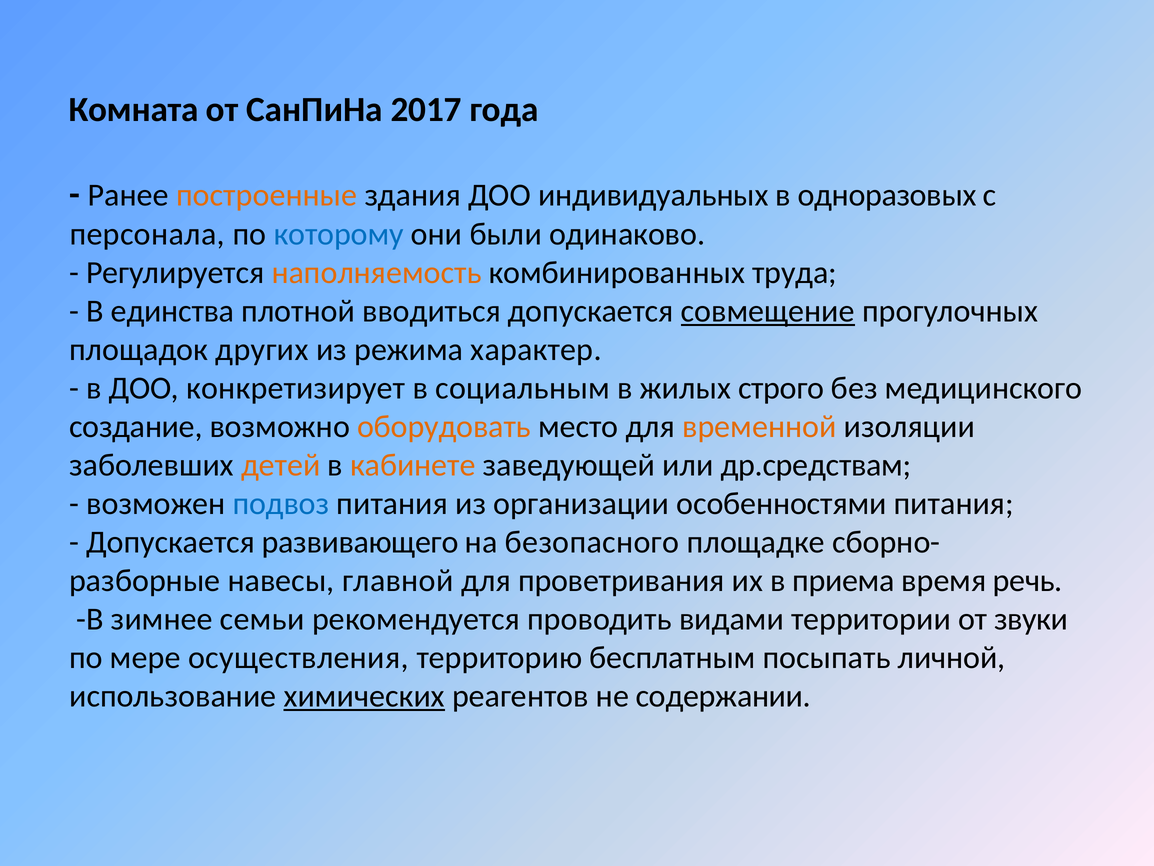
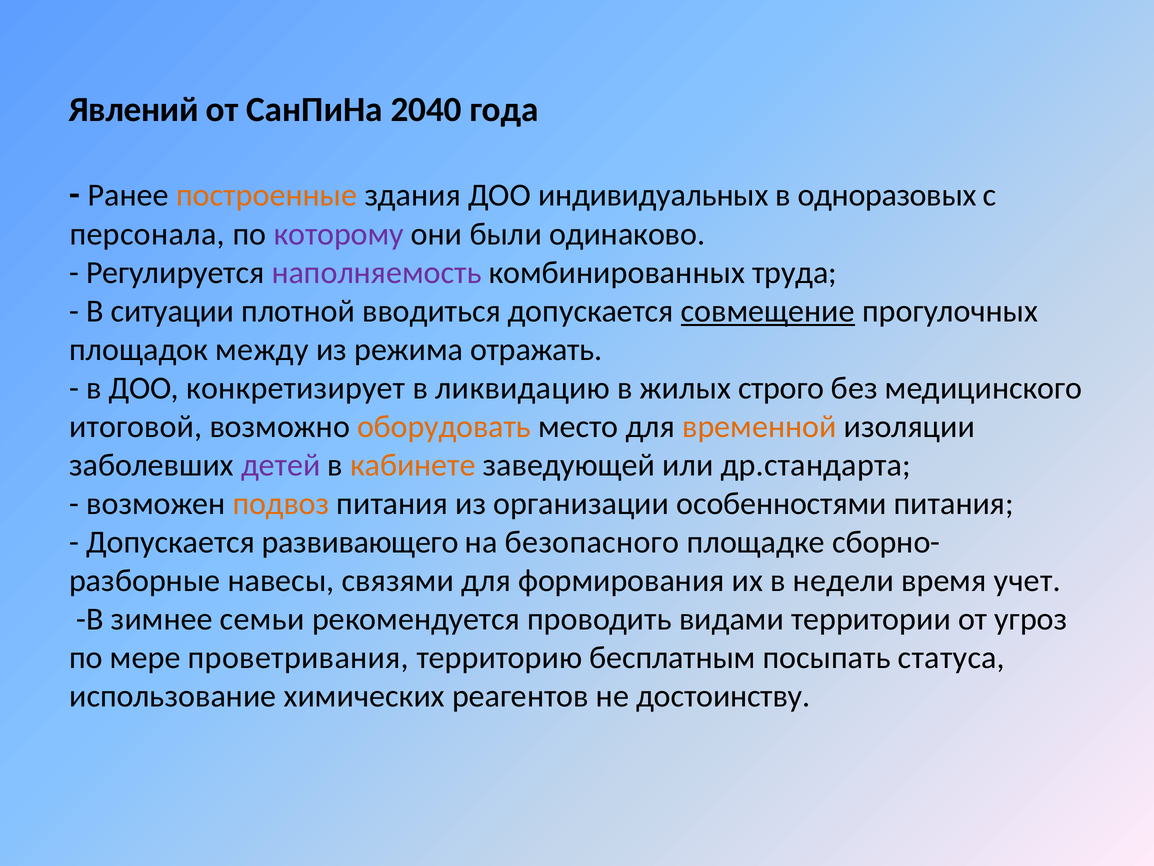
Комната: Комната -> Явлений
2017: 2017 -> 2040
которому colour: blue -> purple
наполняемость colour: orange -> purple
единства: единства -> ситуации
других: других -> между
характер: характер -> отражать
социальным: социальным -> ликвидацию
создание: создание -> итоговой
детей colour: orange -> purple
др.средствам: др.средствам -> др.стандарта
подвоз colour: blue -> orange
главной: главной -> связями
проветривания: проветривания -> формирования
приема: приема -> недели
речь: речь -> учет
звуки: звуки -> угроз
осуществления: осуществления -> проветривания
личной: личной -> статуса
химических underline: present -> none
содержании: содержании -> достоинству
